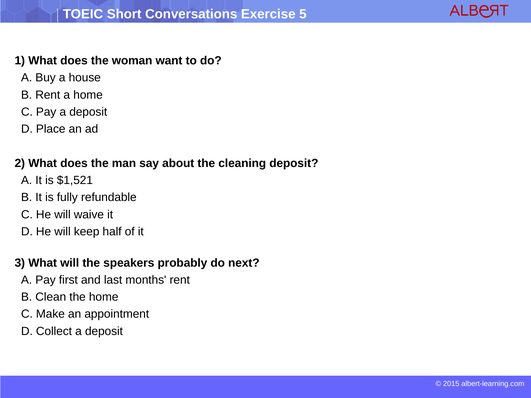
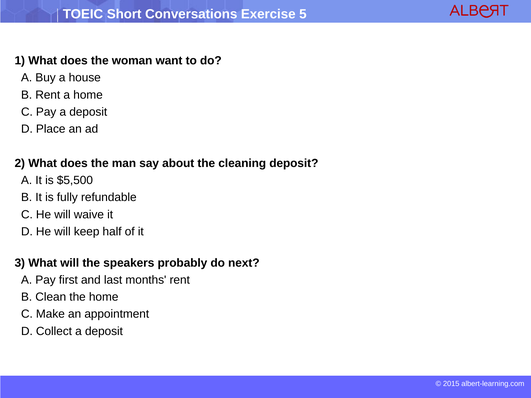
$1,521: $1,521 -> $5,500
